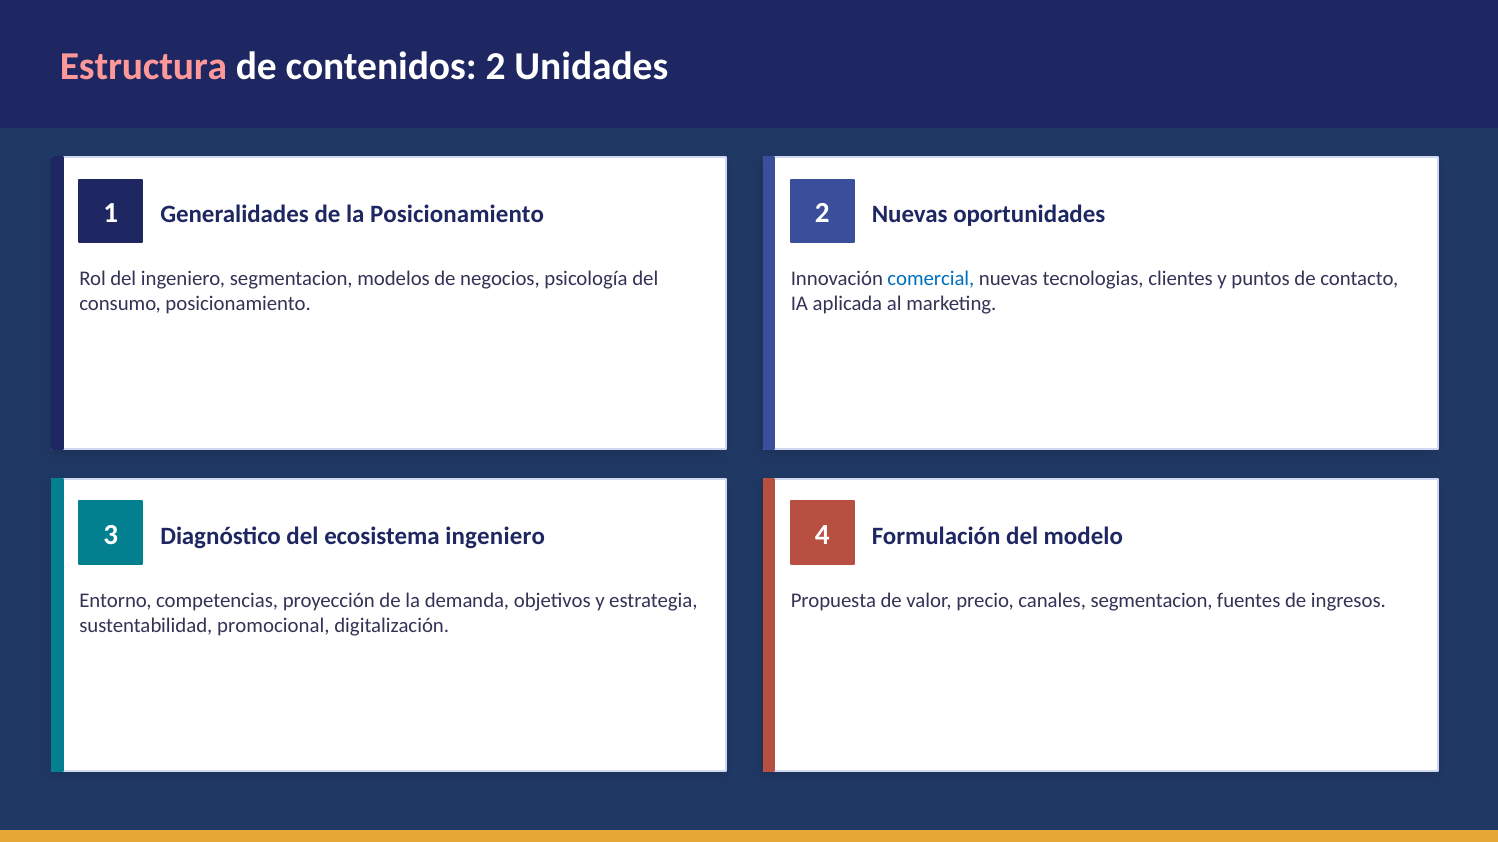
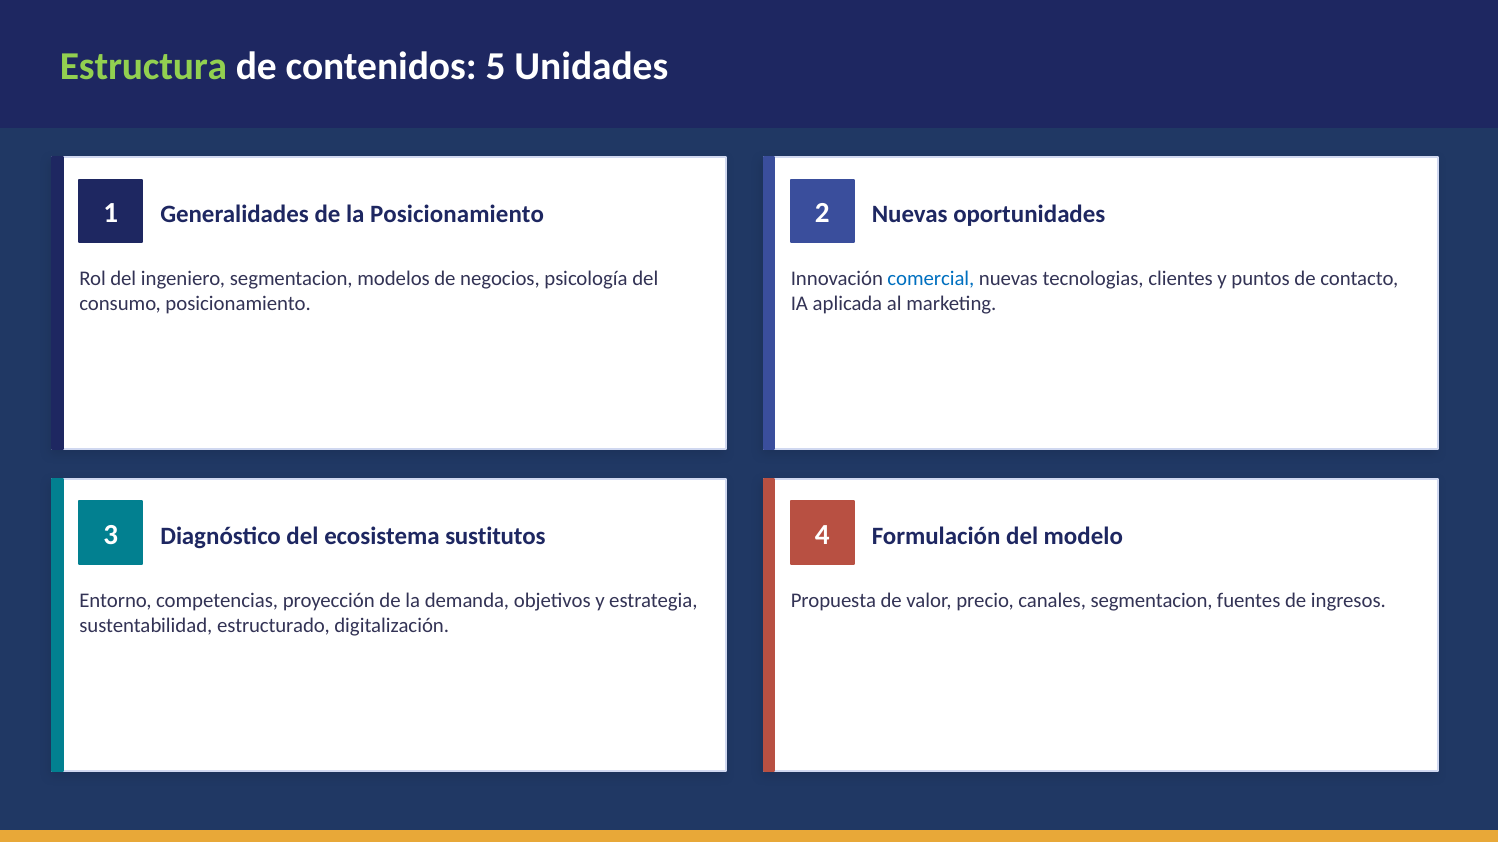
Estructura colour: pink -> light green
contenidos 2: 2 -> 5
ecosistema ingeniero: ingeniero -> sustitutos
promocional: promocional -> estructurado
